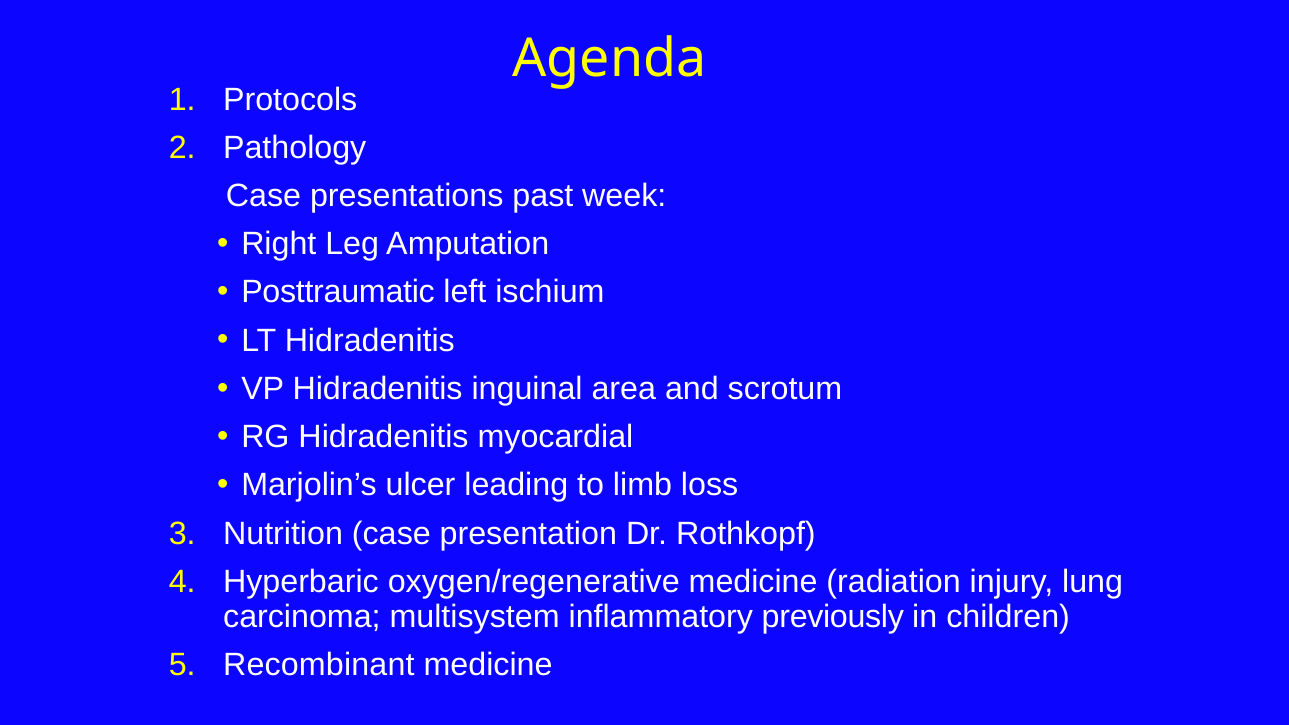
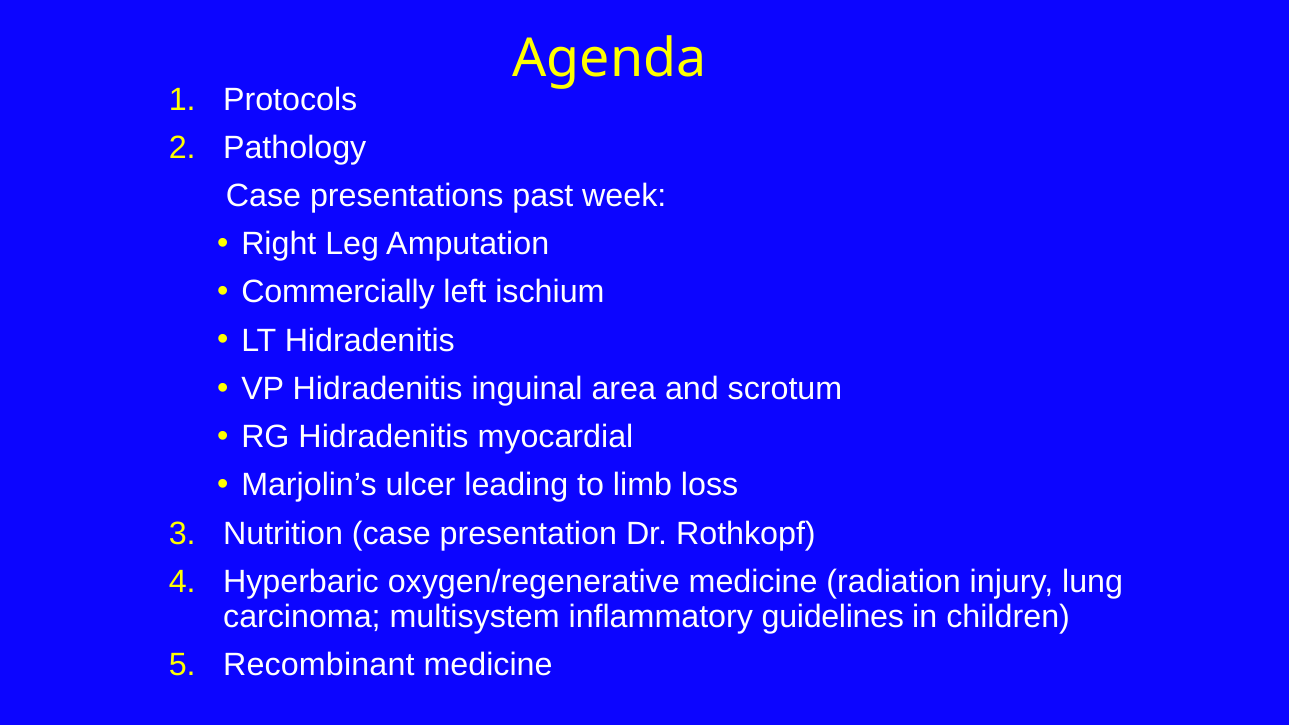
Posttraumatic: Posttraumatic -> Commercially
previously: previously -> guidelines
